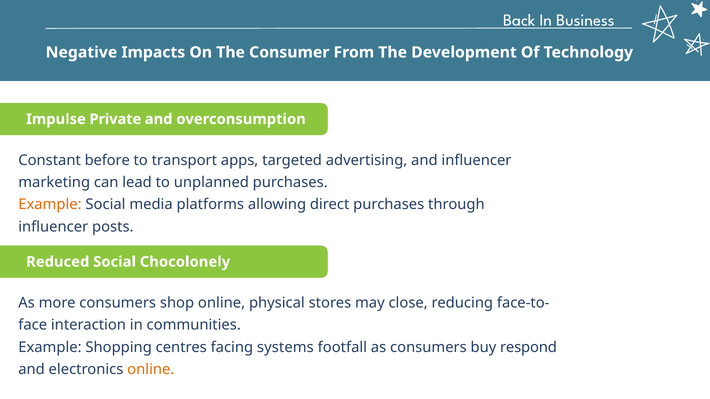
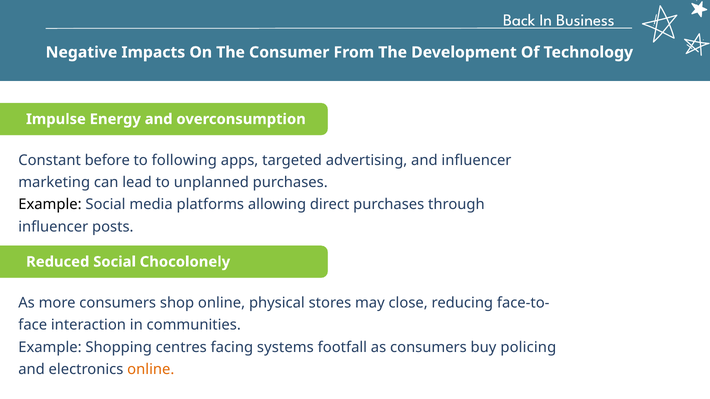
Private: Private -> Energy
transport: transport -> following
Example at (50, 205) colour: orange -> black
respond: respond -> policing
